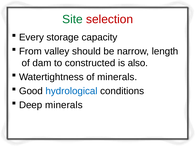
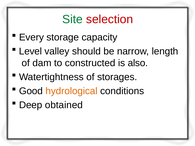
From: From -> Level
of minerals: minerals -> storages
hydrological colour: blue -> orange
Deep minerals: minerals -> obtained
